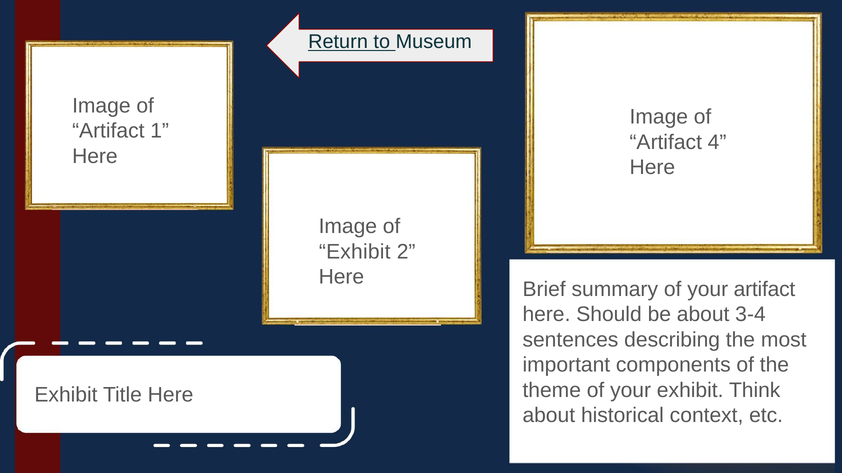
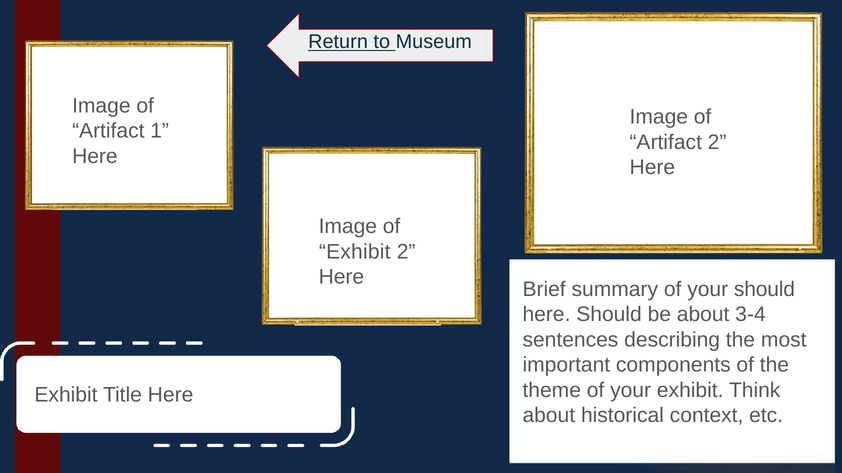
Artifact 4: 4 -> 2
your artifact: artifact -> should
